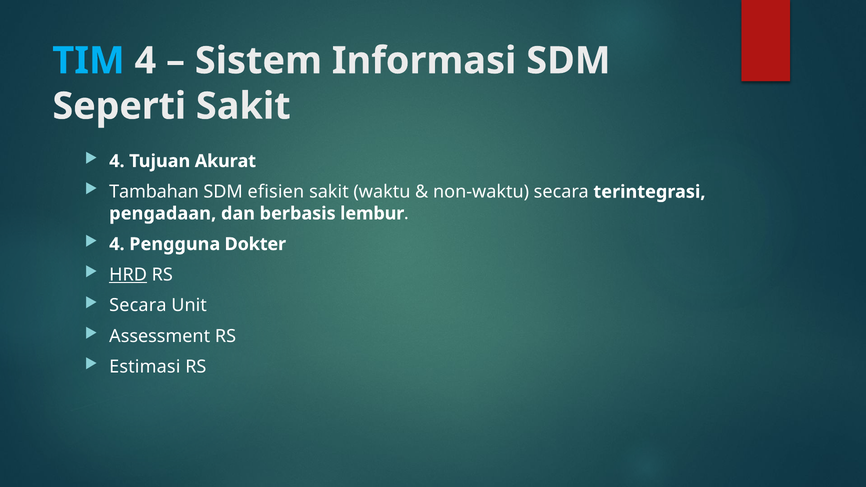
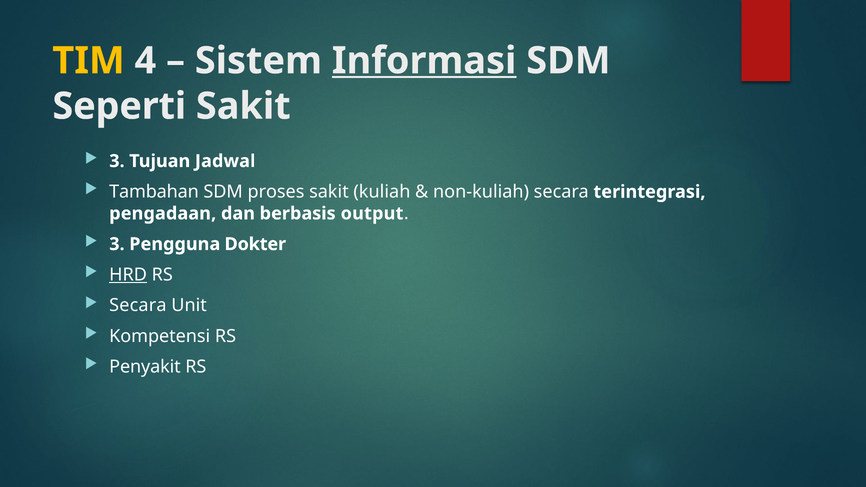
TIM colour: light blue -> yellow
Informasi underline: none -> present
4 at (117, 161): 4 -> 3
Akurat: Akurat -> Jadwal
efisien: efisien -> proses
waktu: waktu -> kuliah
non-waktu: non-waktu -> non-kuliah
lembur: lembur -> output
4 at (117, 244): 4 -> 3
Assessment: Assessment -> Kompetensi
Estimasi: Estimasi -> Penyakit
